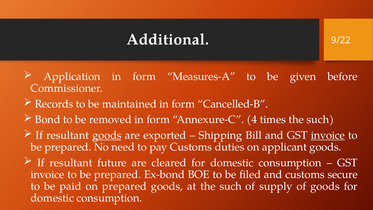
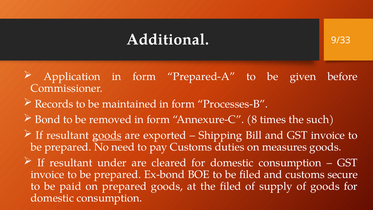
9/22: 9/22 -> 9/33
Measures-A: Measures-A -> Prepared-A
Cancelled-B: Cancelled-B -> Processes-B
4: 4 -> 8
invoice at (328, 135) underline: present -> none
applicant: applicant -> measures
future: future -> under
at the such: such -> filed
